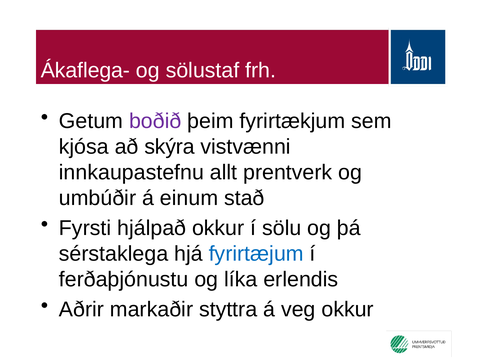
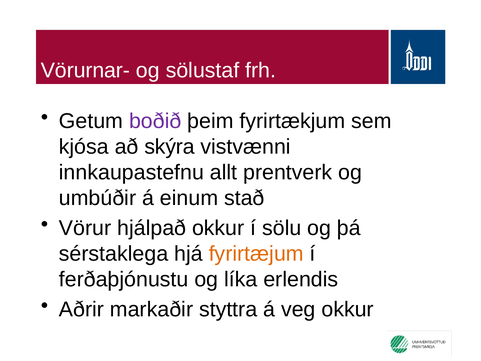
Ákaflega-: Ákaflega- -> Vörurnar-
Fyrsti: Fyrsti -> Vörur
fyrirtæjum colour: blue -> orange
